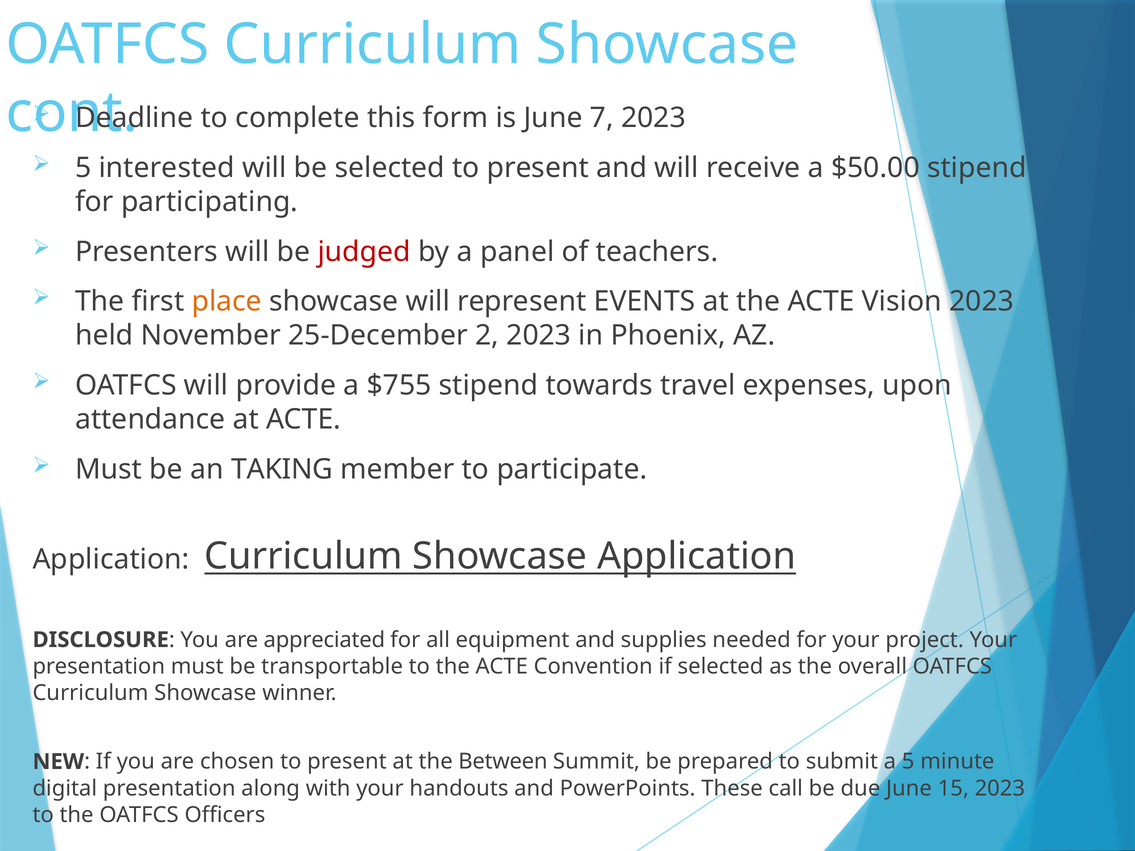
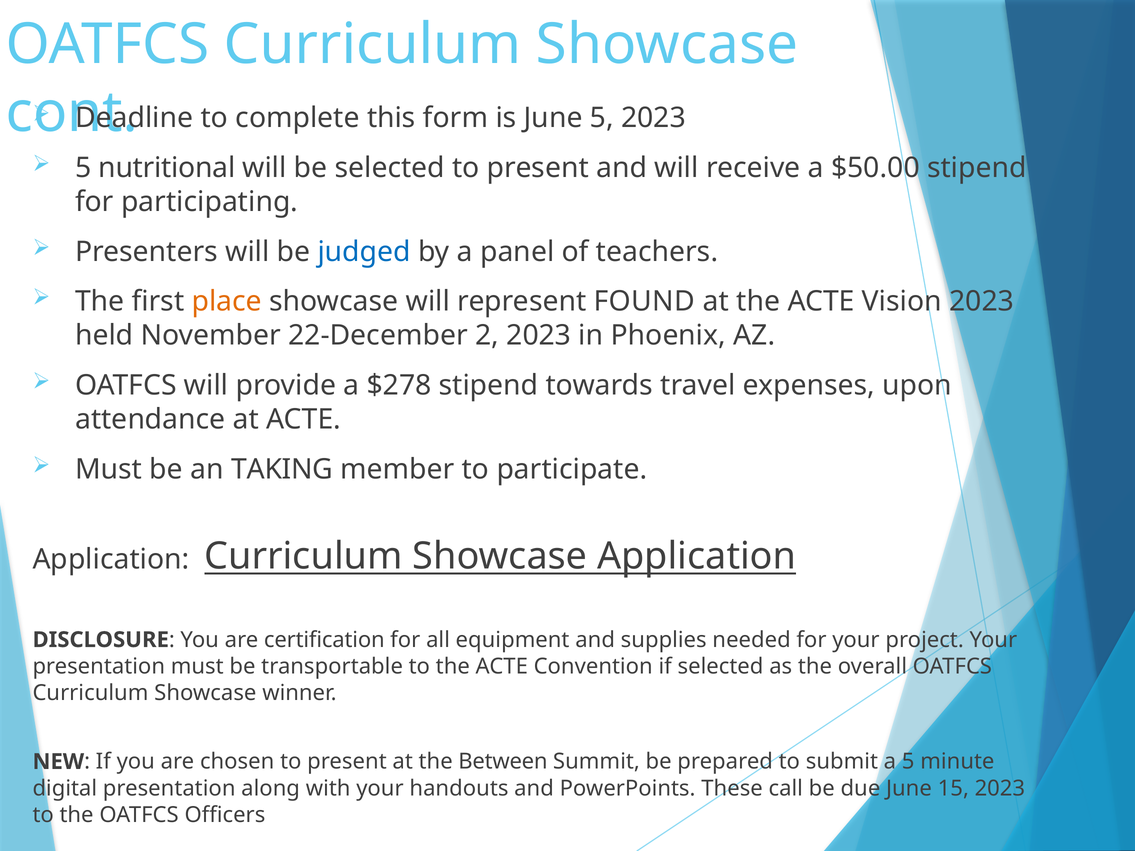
June 7: 7 -> 5
interested: interested -> nutritional
judged colour: red -> blue
EVENTS: EVENTS -> FOUND
25-December: 25-December -> 22-December
$755: $755 -> $278
appreciated: appreciated -> certification
